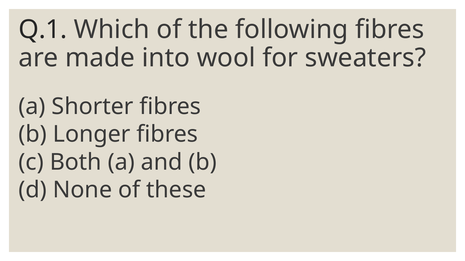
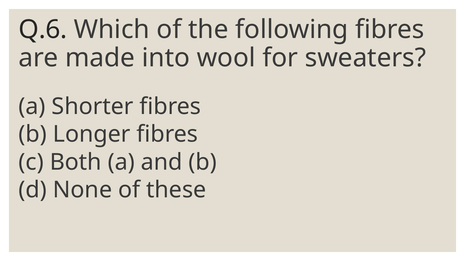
Q.1: Q.1 -> Q.6
